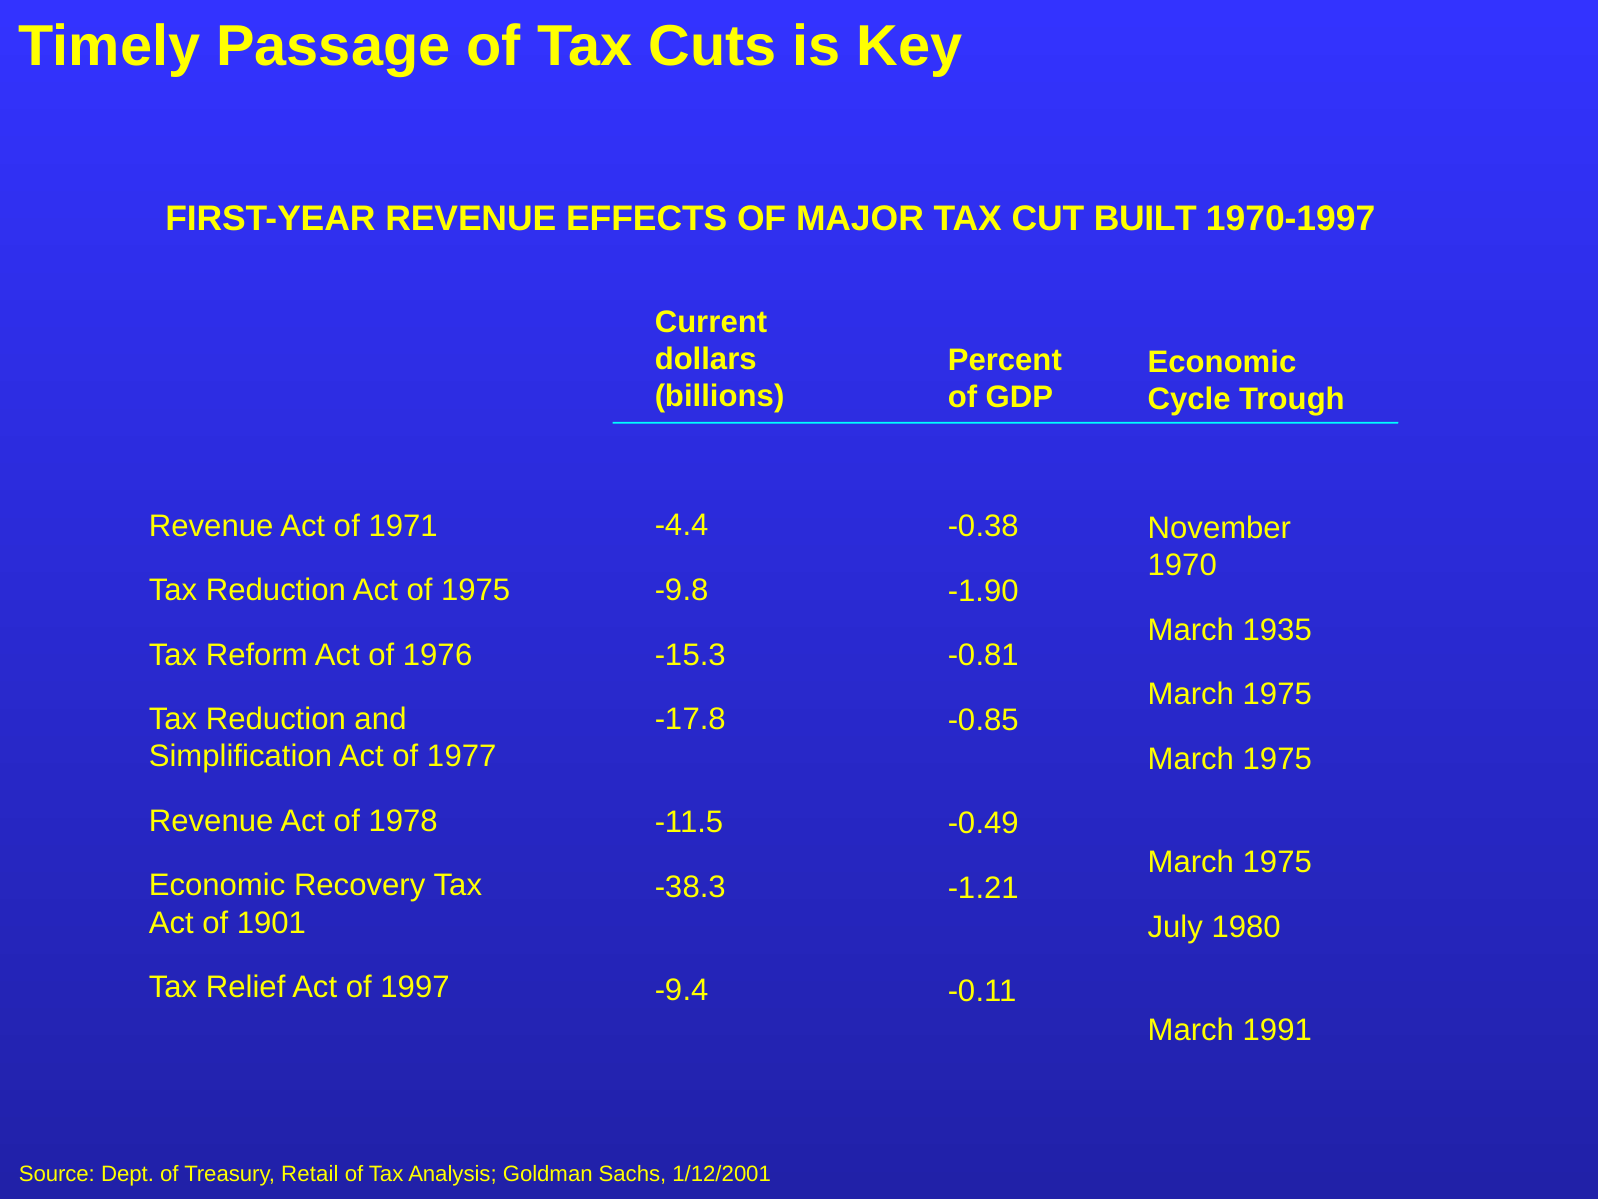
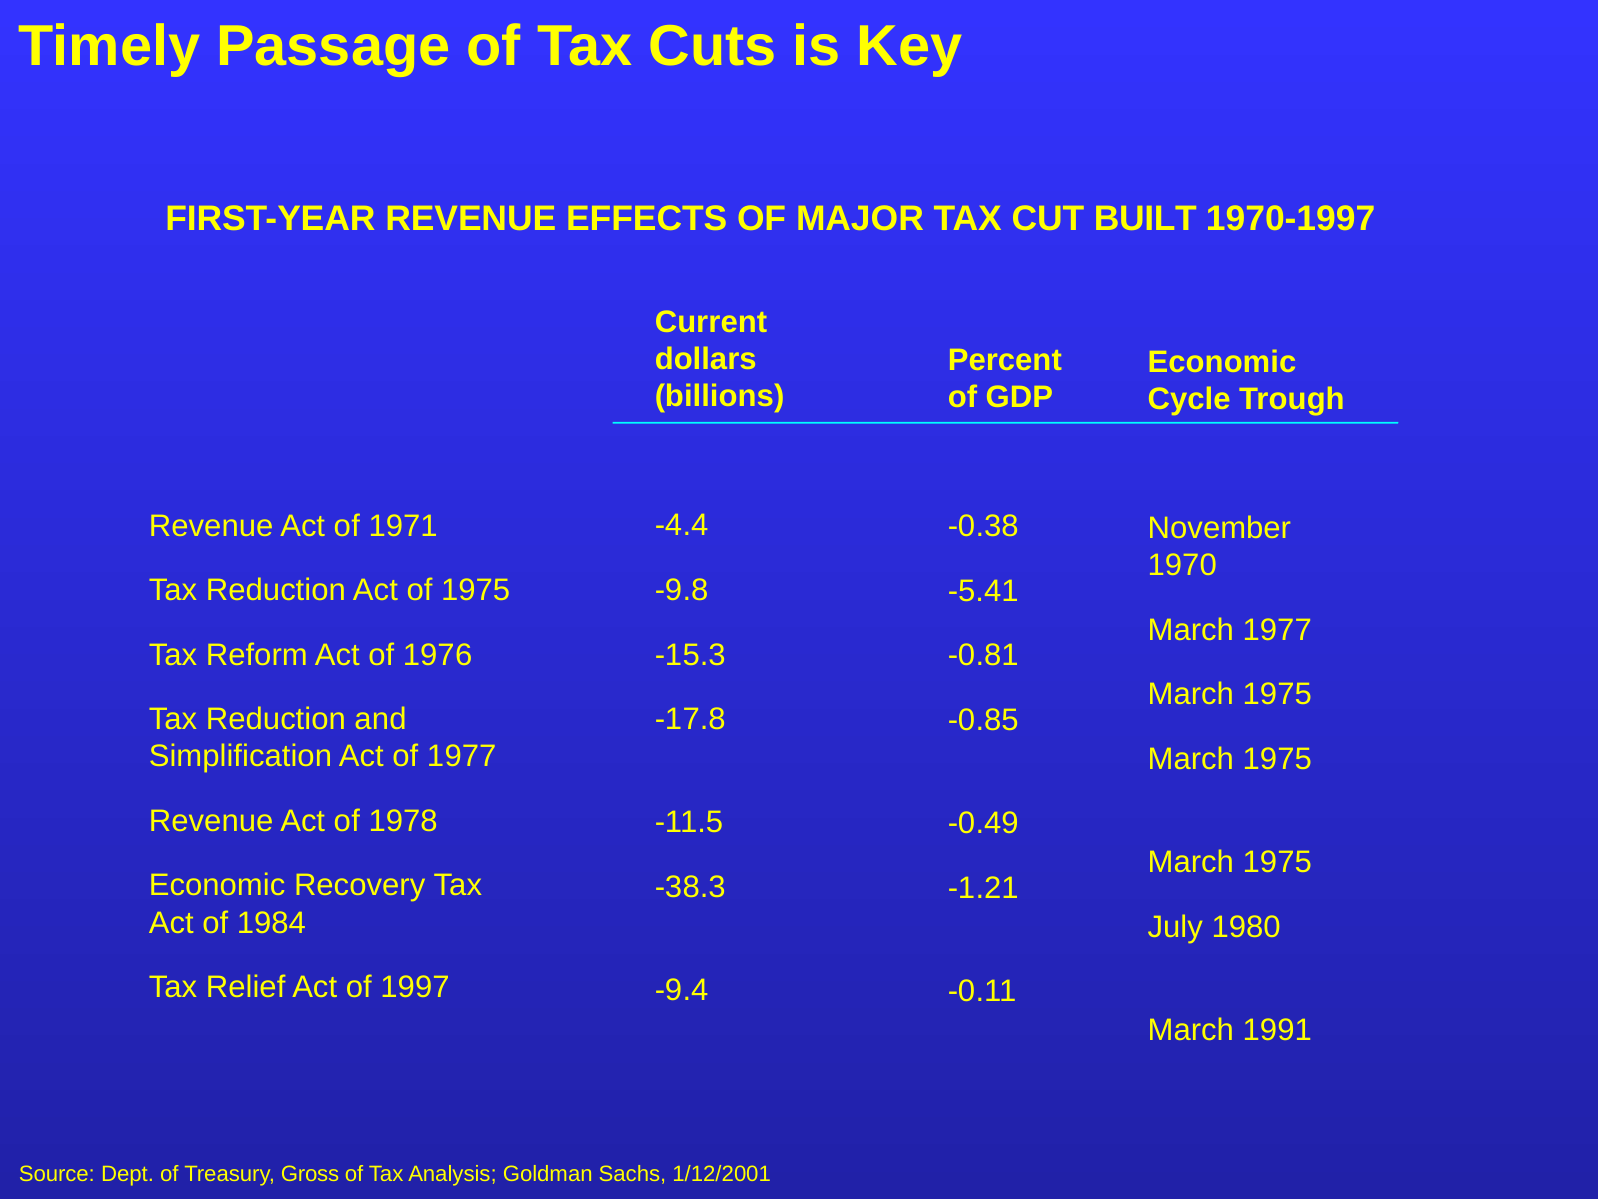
-1.90: -1.90 -> -5.41
March 1935: 1935 -> 1977
1901: 1901 -> 1984
Retail: Retail -> Gross
